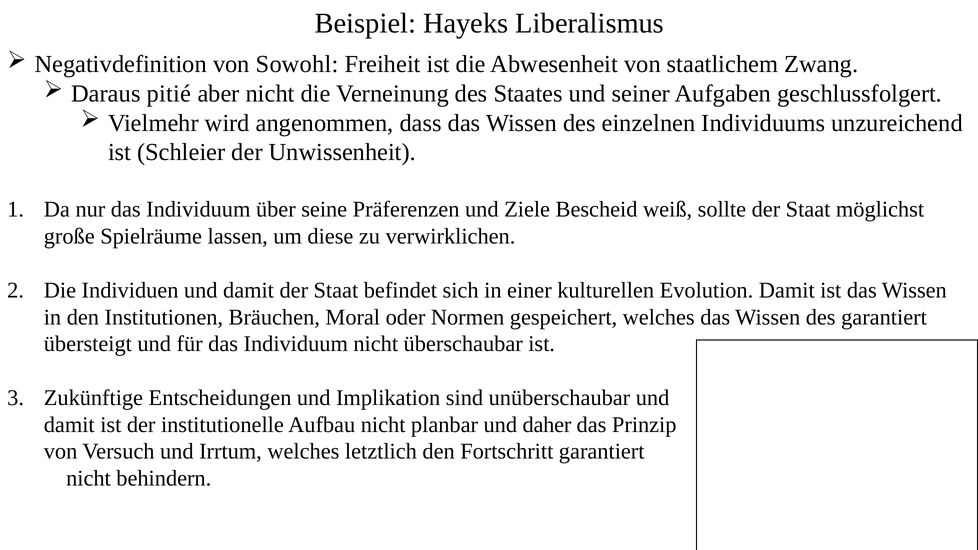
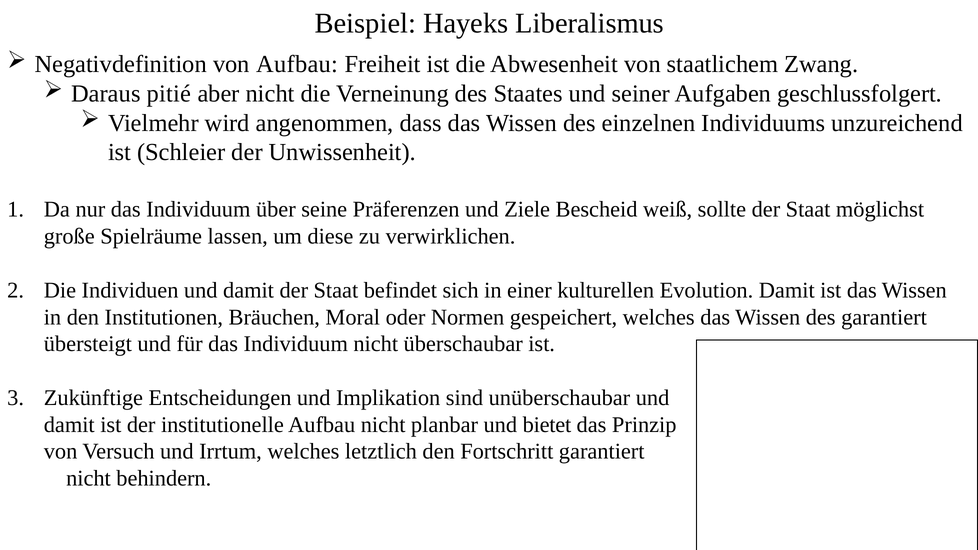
von Sowohl: Sowohl -> Aufbau
daher: daher -> bietet
